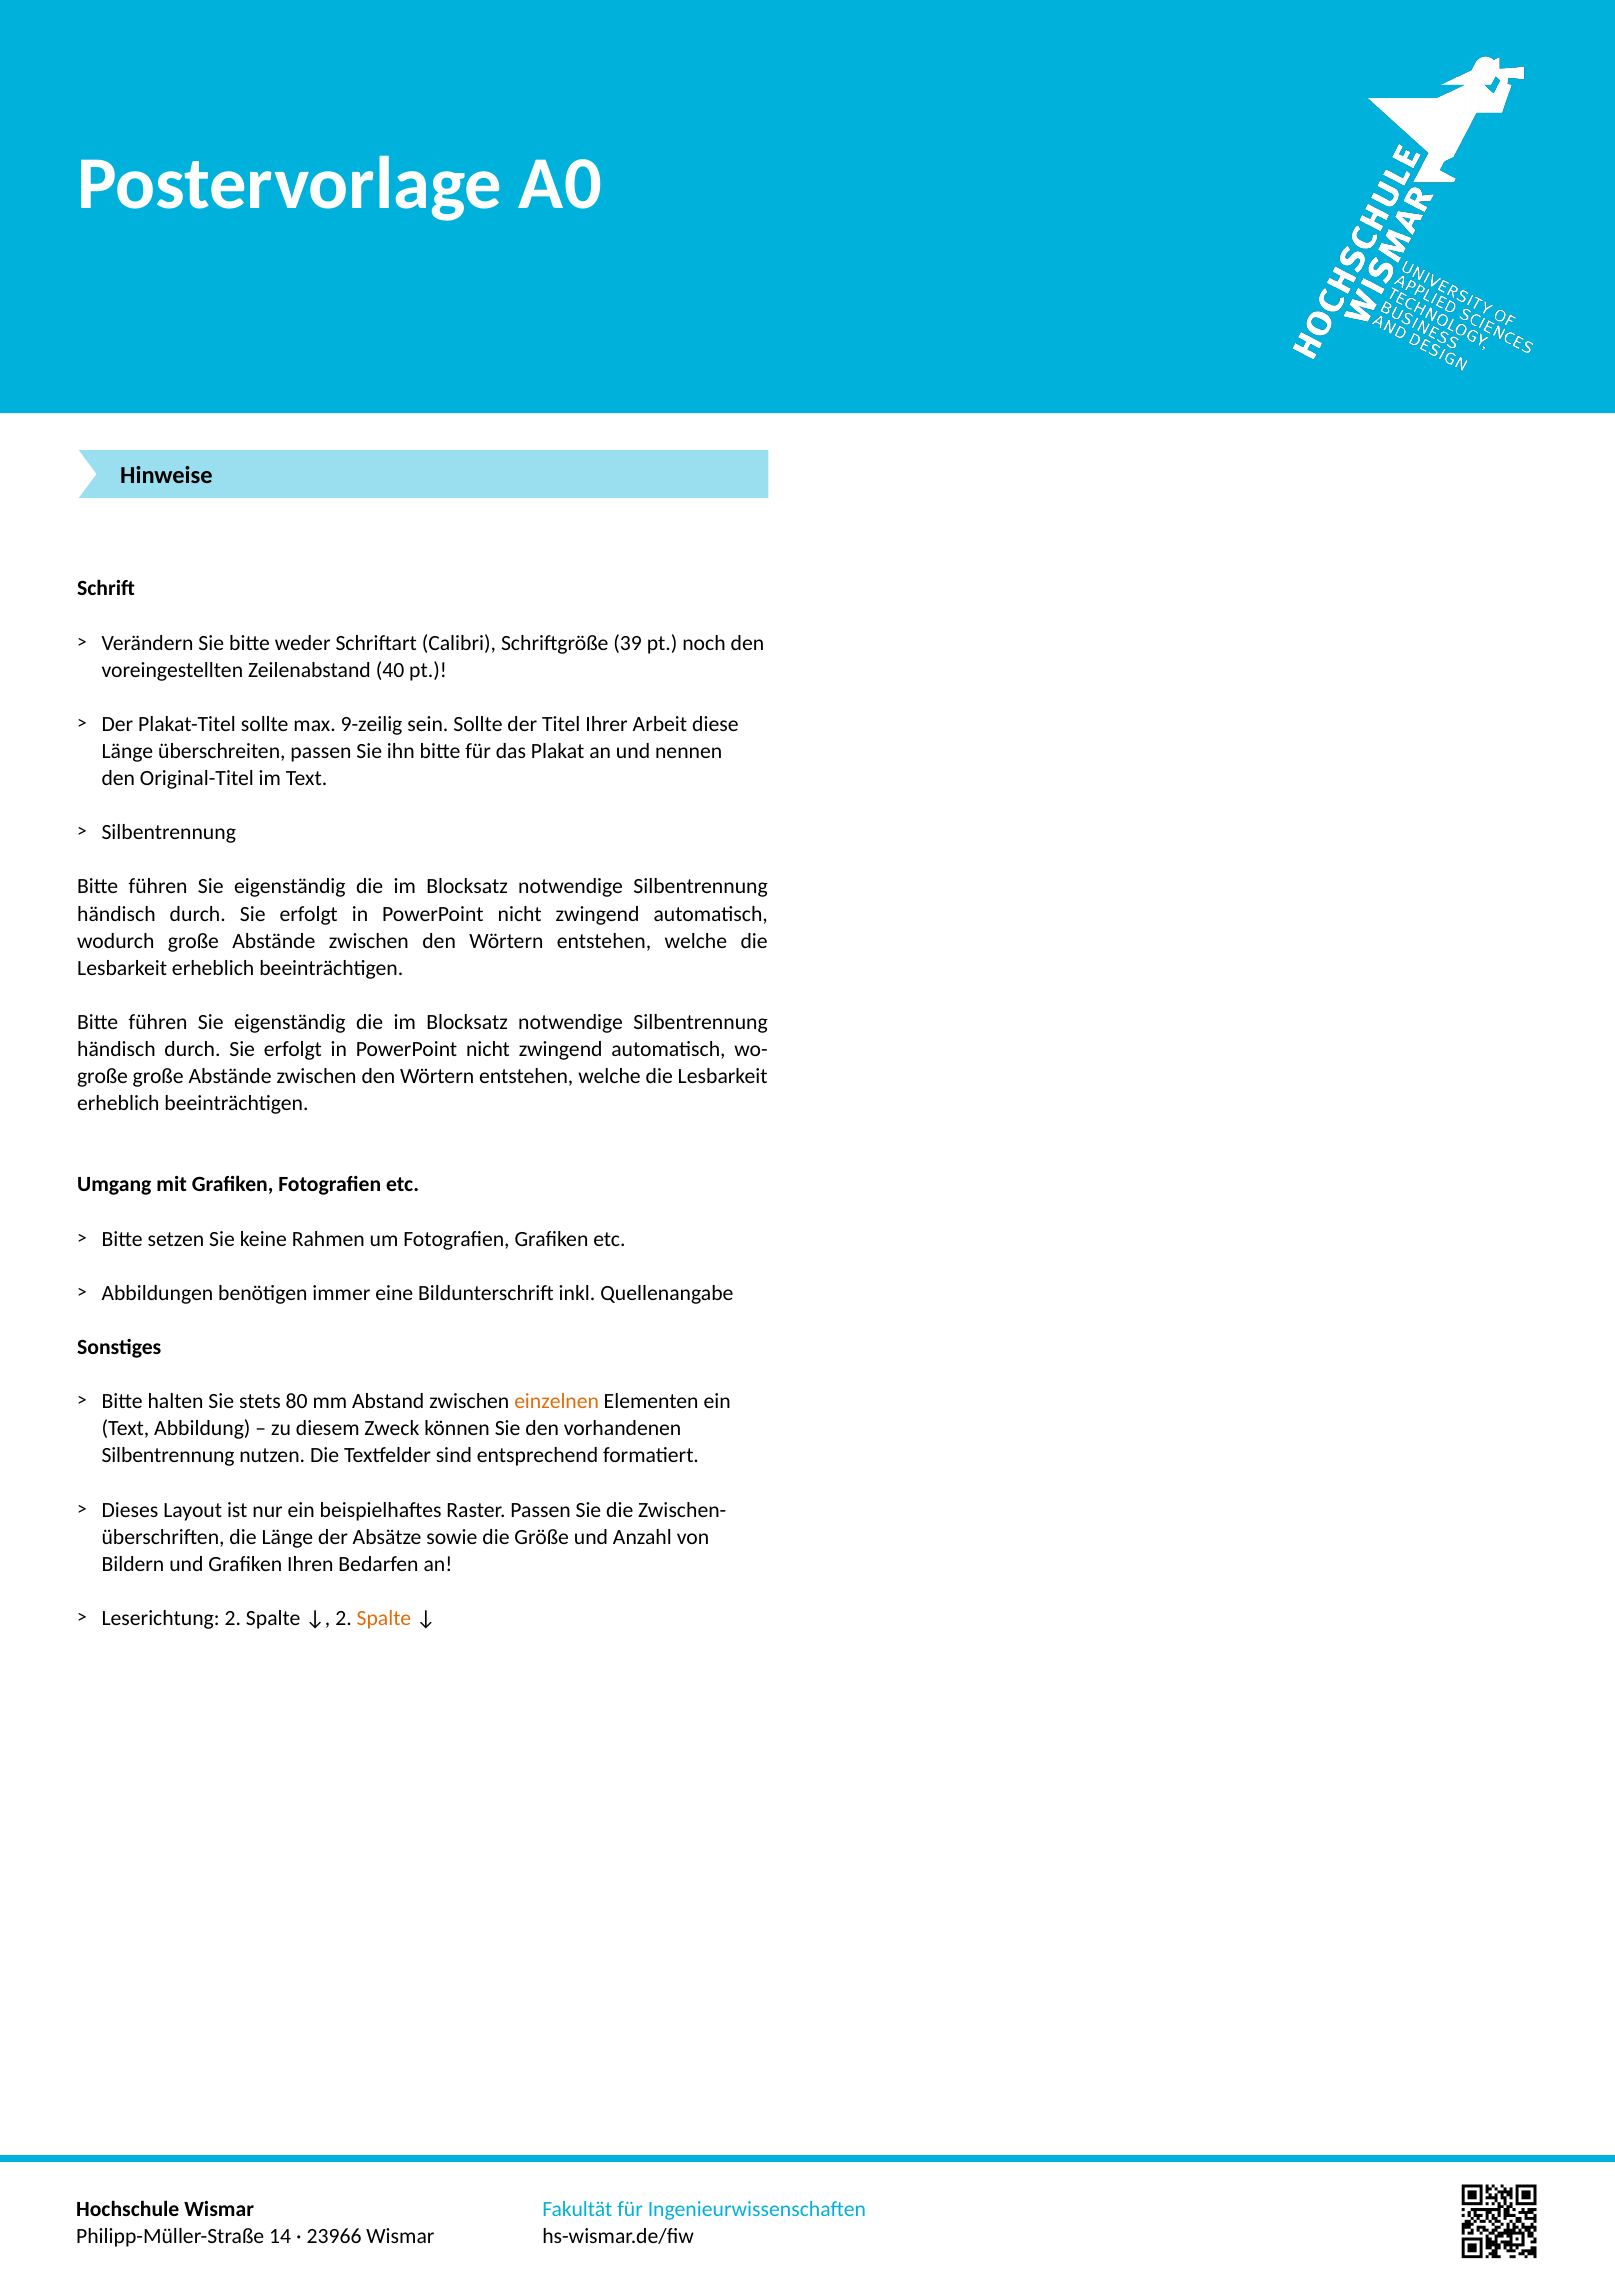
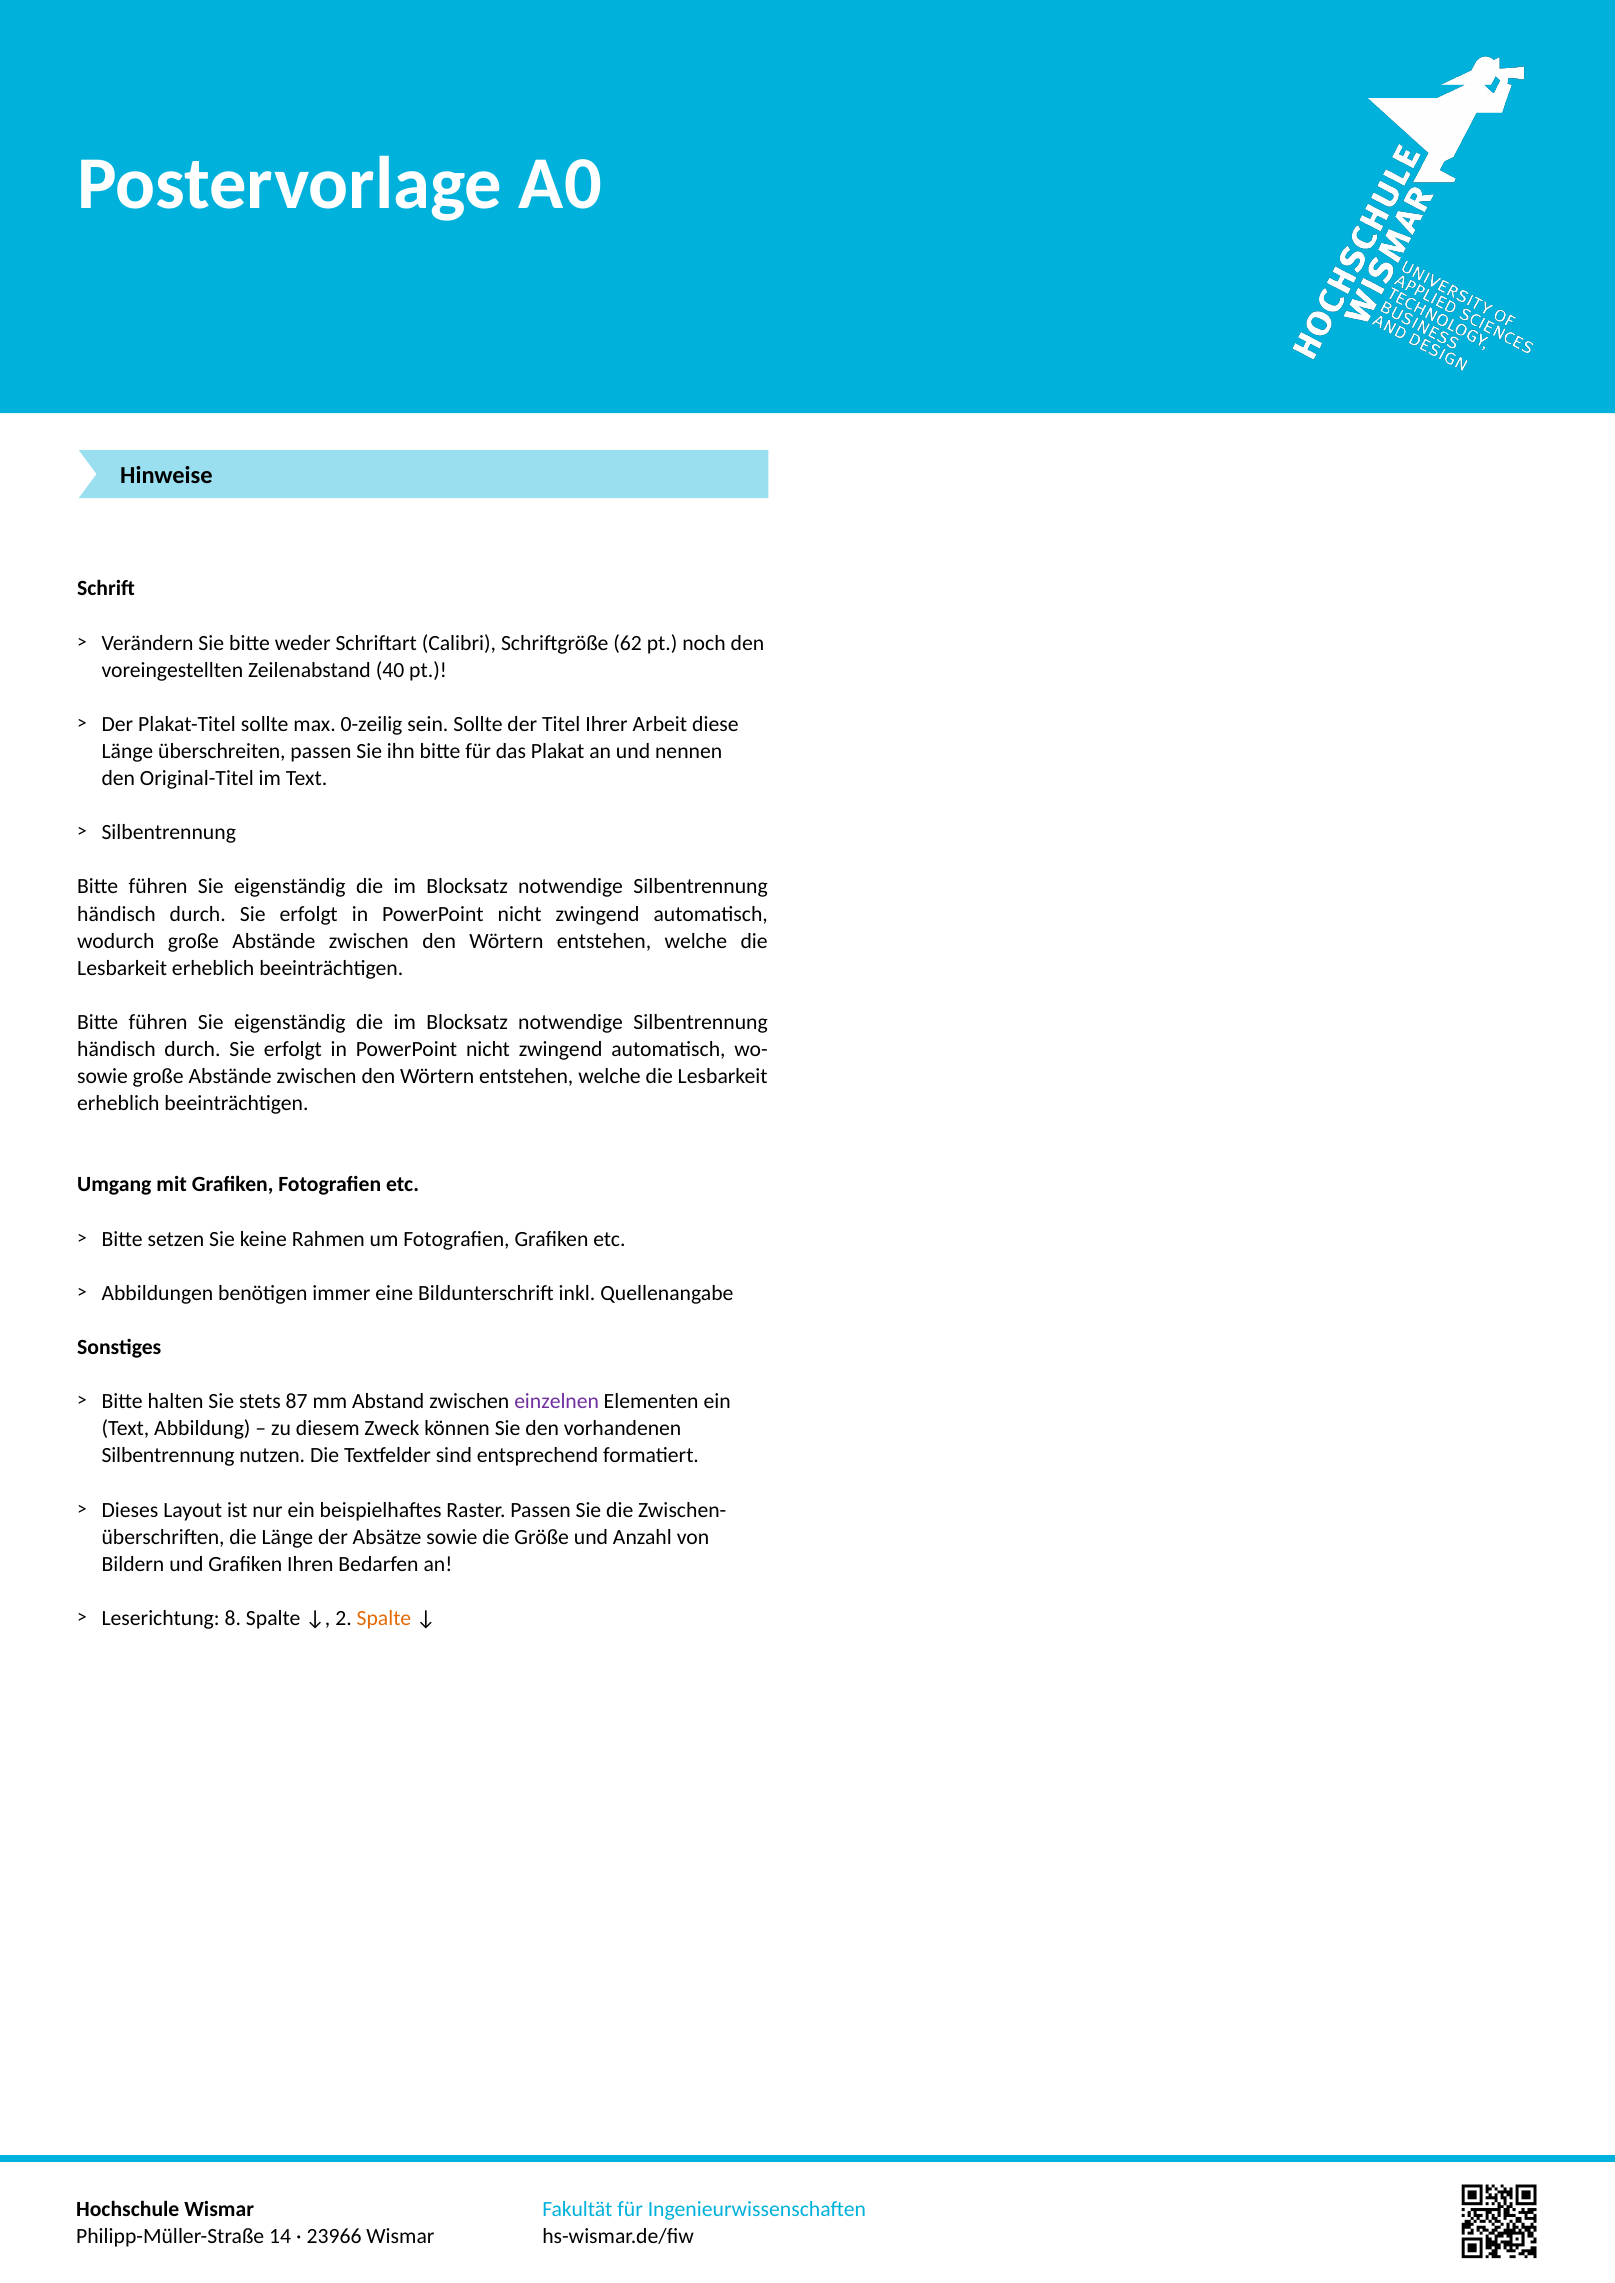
39: 39 -> 62
9-zeilig: 9-zeilig -> 0-zeilig
große at (103, 1077): große -> sowie
80: 80 -> 87
einzelnen colour: orange -> purple
Leserichtung 2: 2 -> 8
